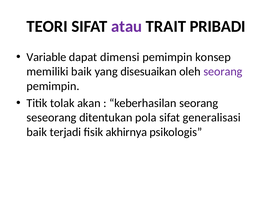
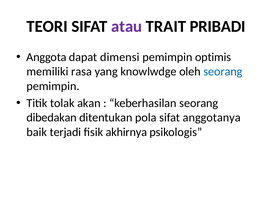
Variable: Variable -> Anggota
konsep: konsep -> optimis
memiliki baik: baik -> rasa
disesuaikan: disesuaikan -> knowlwdge
seorang at (223, 72) colour: purple -> blue
seseorang: seseorang -> dibedakan
generalisasi: generalisasi -> anggotanya
